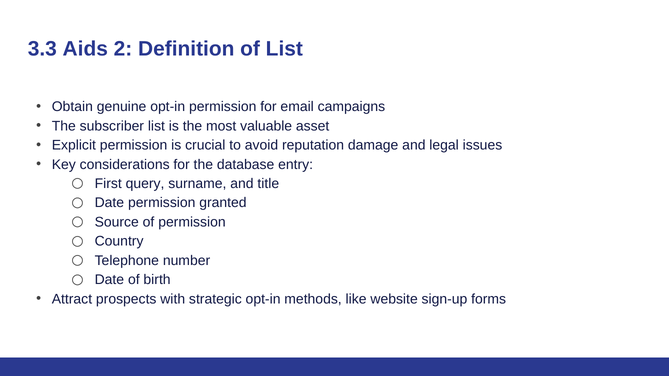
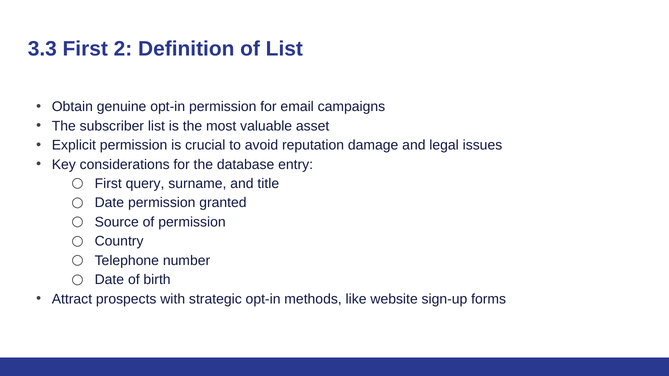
3.3 Aids: Aids -> First
